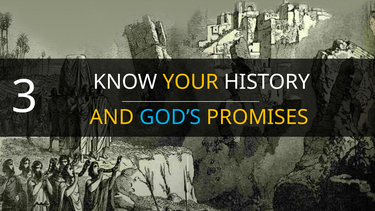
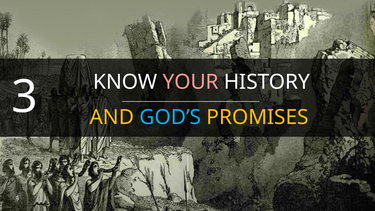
YOUR colour: yellow -> pink
